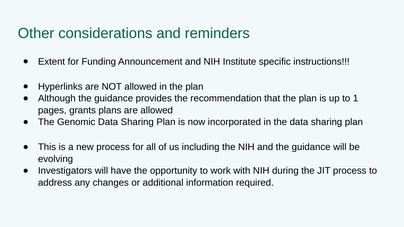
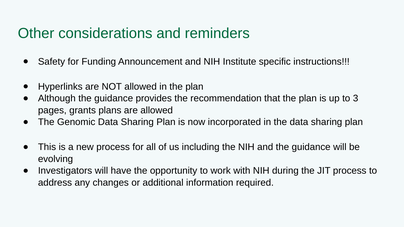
Extent: Extent -> Safety
1: 1 -> 3
